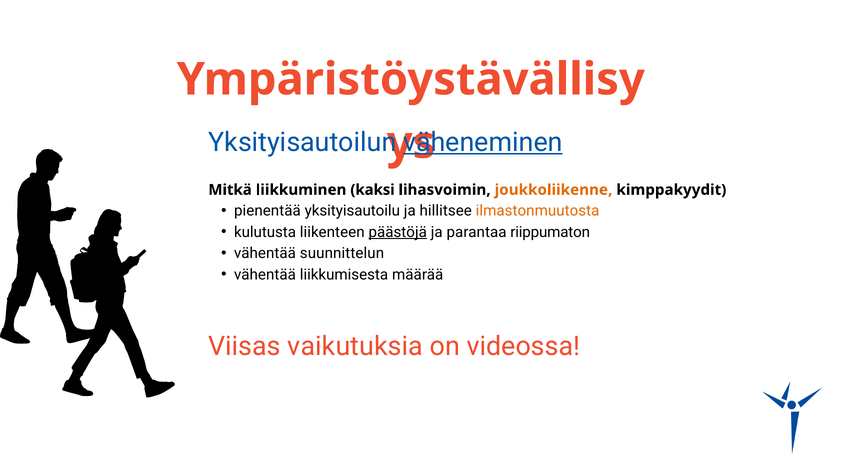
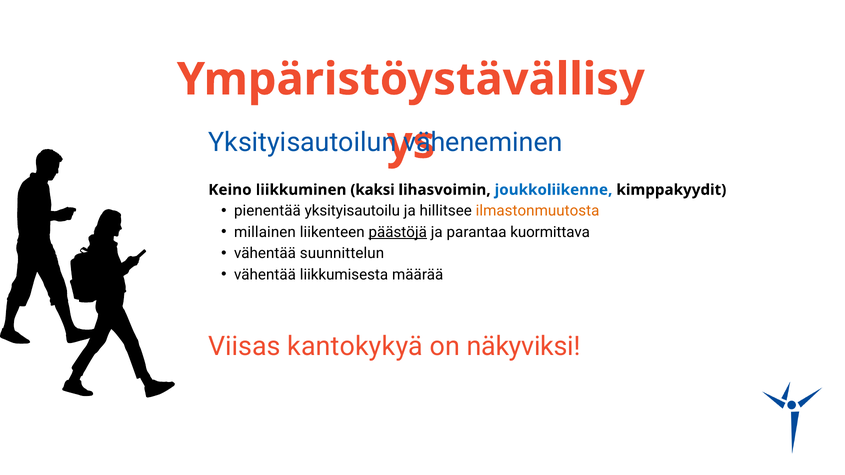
väheneminen underline: present -> none
Mitkä: Mitkä -> Keino
joukkoliikenne colour: orange -> blue
kulutusta: kulutusta -> millainen
riippumaton: riippumaton -> kuormittava
vaikutuksia: vaikutuksia -> kantokykyä
videossa: videossa -> näkyviksi
